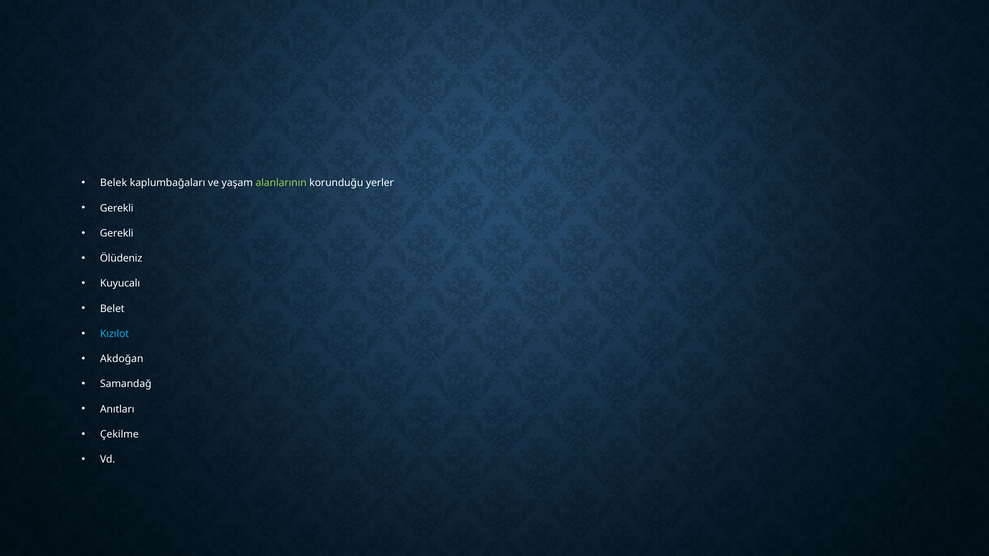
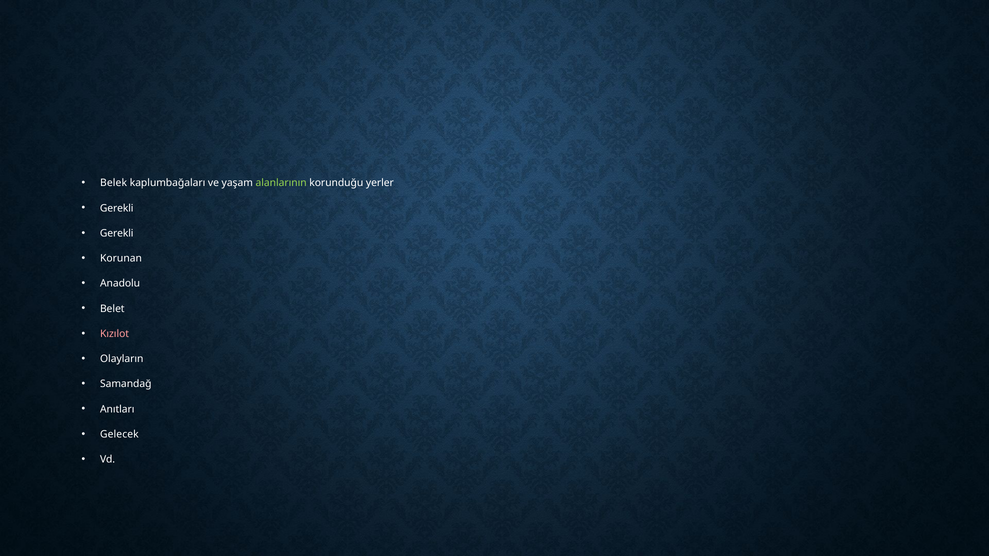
Ölüdeniz: Ölüdeniz -> Korunan
Kuyucalı: Kuyucalı -> Anadolu
Kızılot colour: light blue -> pink
Akdoğan: Akdoğan -> Olayların
Çekilme: Çekilme -> Gelecek
